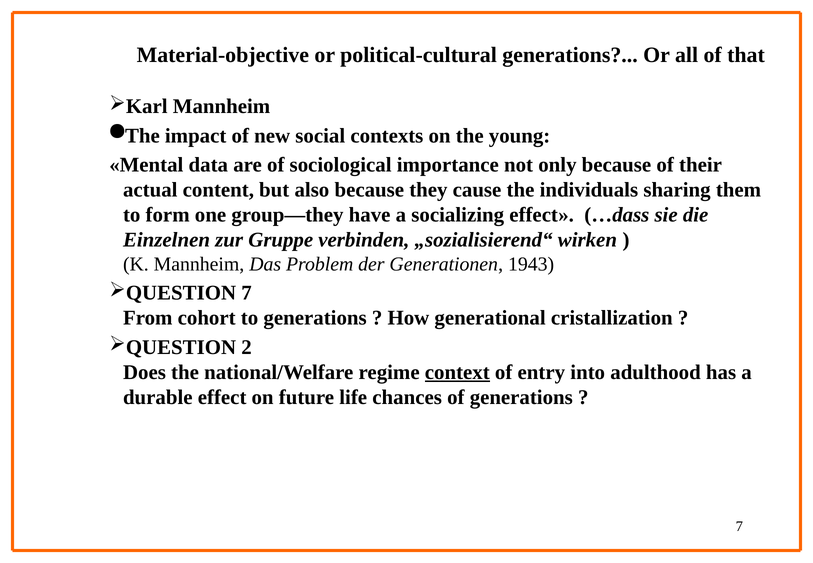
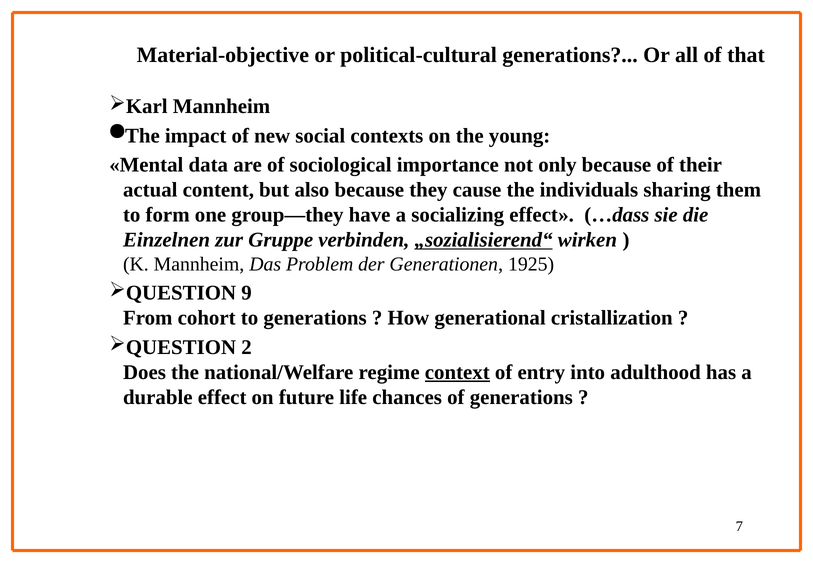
„sozialisierend“ underline: none -> present
1943: 1943 -> 1925
7 at (247, 293): 7 -> 9
